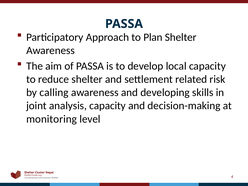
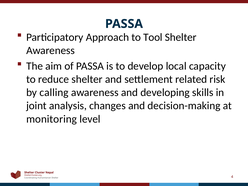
Plan: Plan -> Tool
analysis capacity: capacity -> changes
